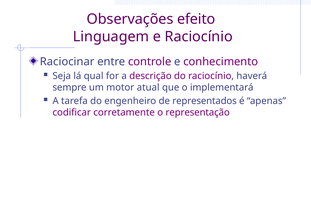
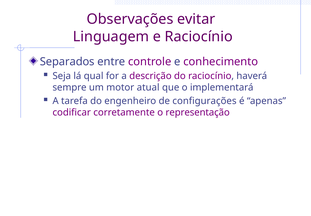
efeito: efeito -> evitar
Raciocinar: Raciocinar -> Separados
representados: representados -> configurações
